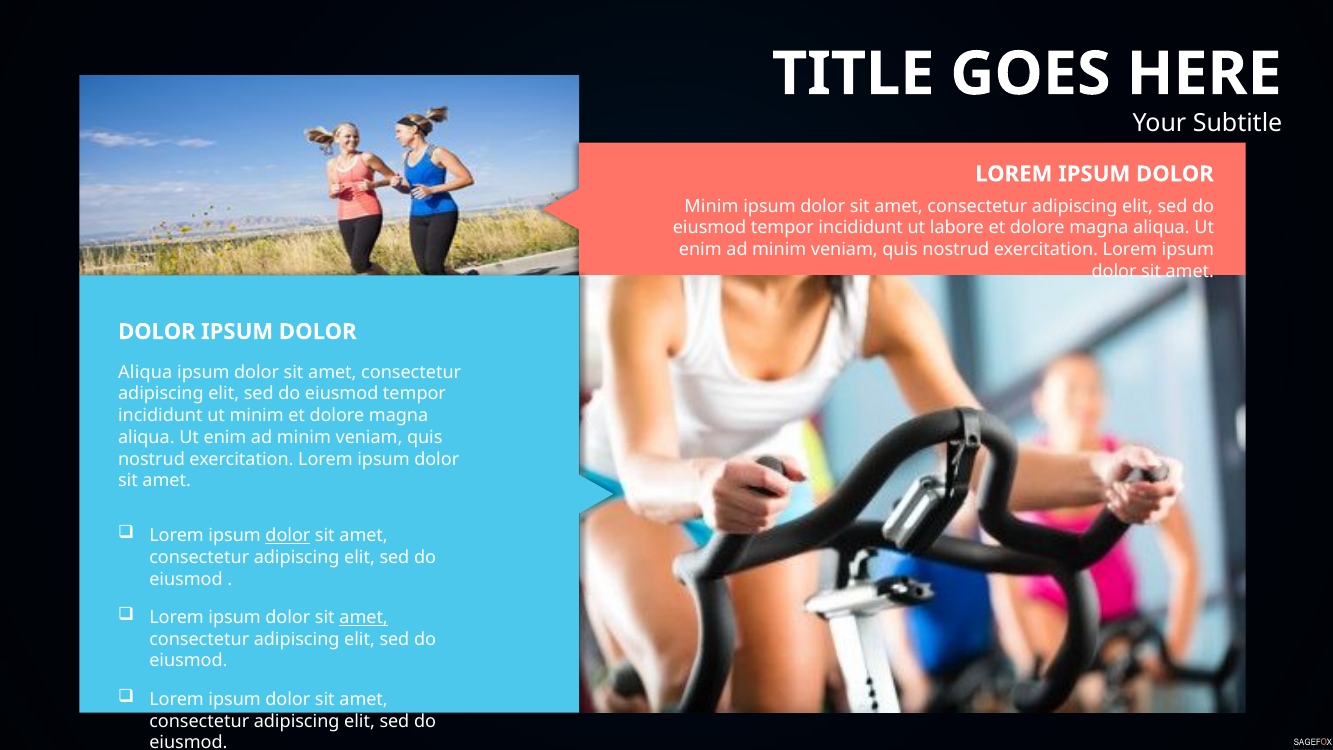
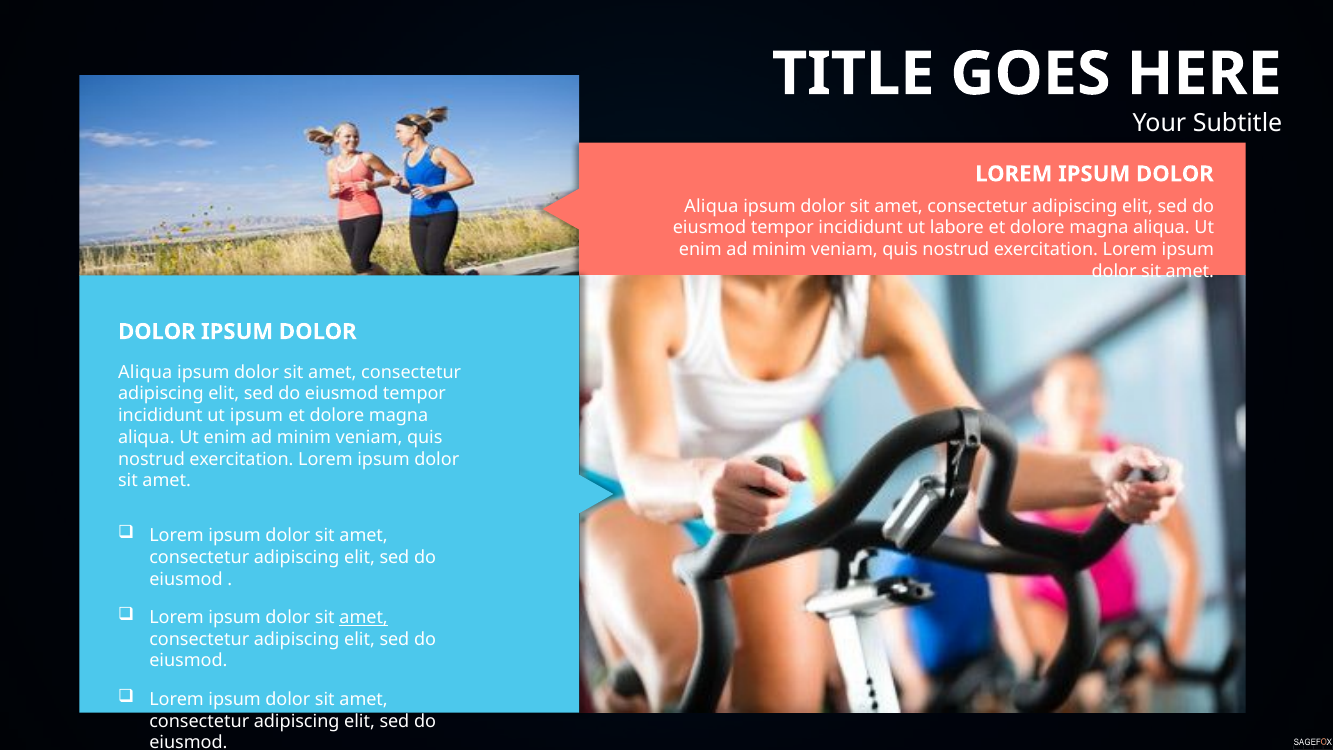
Minim at (711, 206): Minim -> Aliqua
ut minim: minim -> ipsum
dolor at (288, 536) underline: present -> none
